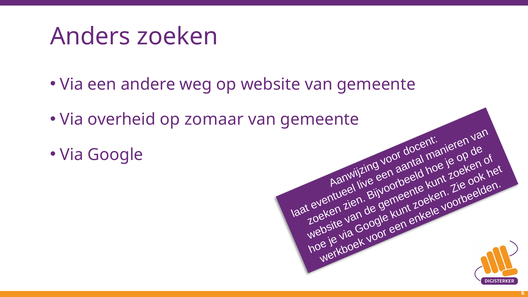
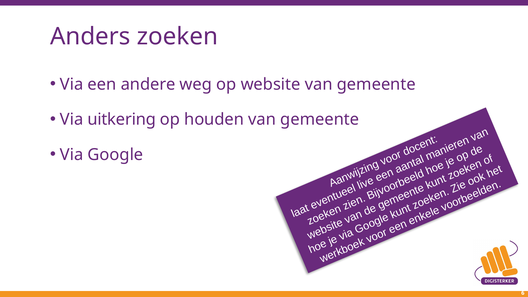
overheid: overheid -> uitkering
zomaar: zomaar -> houden
